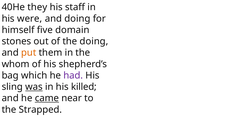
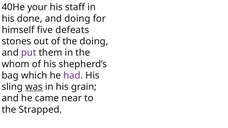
they: they -> your
were: were -> done
domain: domain -> defeats
put colour: orange -> purple
killed: killed -> grain
came underline: present -> none
